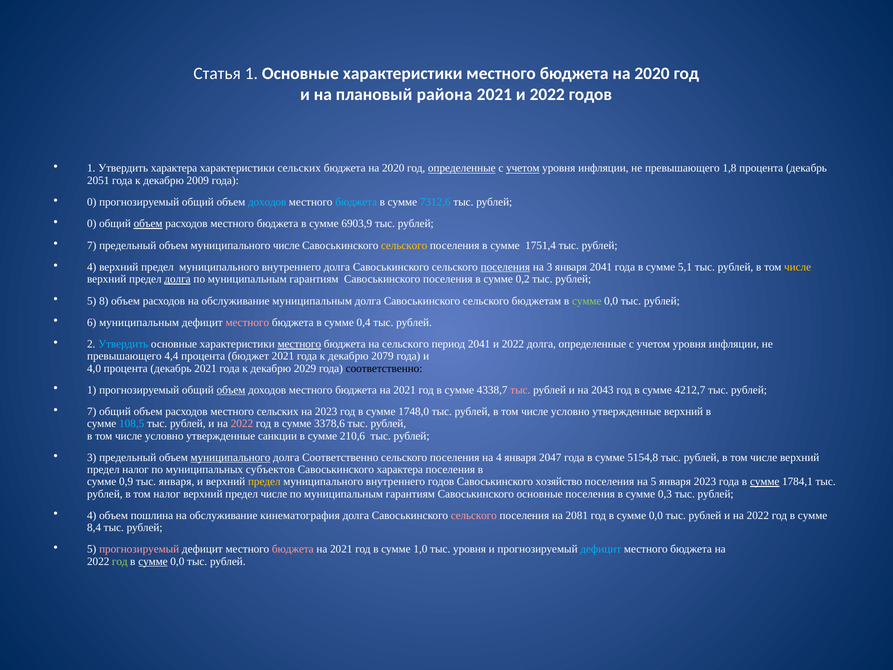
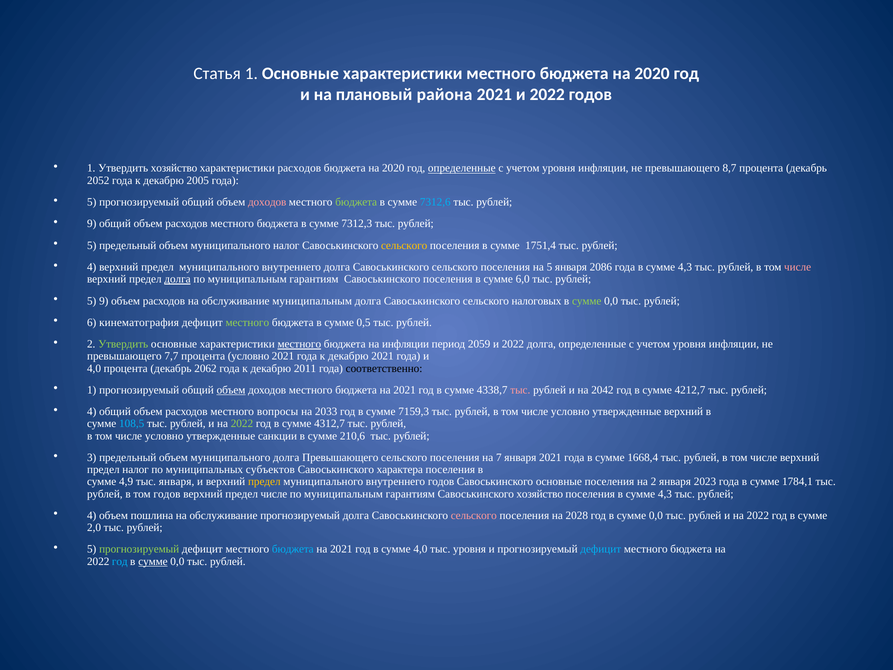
Утвердить характера: характера -> хозяйство
характеристики сельских: сельских -> расходов
учетом at (523, 168) underline: present -> none
1,8: 1,8 -> 8,7
2051: 2051 -> 2052
2009: 2009 -> 2005
0 at (92, 202): 0 -> 5
доходов at (267, 202) colour: light blue -> pink
бюджета at (356, 202) colour: light blue -> light green
0 at (92, 224): 0 -> 9
объем at (148, 224) underline: present -> none
6903,9: 6903,9 -> 7312,3
7 at (92, 245): 7 -> 5
муниципального числе: числе -> налог
поселения at (505, 267) underline: present -> none
на 3: 3 -> 5
января 2041: 2041 -> 2086
года в сумме 5,1: 5,1 -> 4,3
числе at (798, 267) colour: yellow -> pink
0,2: 0,2 -> 6,0
5 8: 8 -> 9
бюджетам: бюджетам -> налоговых
6 муниципальным: муниципальным -> кинематография
местного at (247, 322) colour: pink -> light green
0,4: 0,4 -> 0,5
Утвердить at (123, 344) colour: light blue -> light green
на сельского: сельского -> инфляции
период 2041: 2041 -> 2059
4,4: 4,4 -> 7,7
процента бюджет: бюджет -> условно
декабрю 2079: 2079 -> 2021
декабрь 2021: 2021 -> 2062
2029: 2029 -> 2011
2043: 2043 -> 2042
7 at (92, 412): 7 -> 4
местного сельских: сельских -> вопросы
на 2023: 2023 -> 2033
1748,0: 1748,0 -> 7159,3
2022 at (242, 424) colour: pink -> light green
3378,6: 3378,6 -> 4312,7
муниципального at (230, 457) underline: present -> none
долга Соответственно: Соответственно -> Превышающего
на 4: 4 -> 7
января 2047: 2047 -> 2021
5154,8: 5154,8 -> 1668,4
0,9: 0,9 -> 4,9
Савоськинского хозяйство: хозяйство -> основные
на 5: 5 -> 2
сумме at (765, 482) underline: present -> none
том налог: налог -> годов
Савоськинского основные: основные -> хозяйство
поселения в сумме 0,3: 0,3 -> 4,3
обслуживание кинематография: кинематография -> прогнозируемый
2081: 2081 -> 2028
8,4: 8,4 -> 2,0
прогнозируемый at (139, 549) colour: pink -> light green
бюджета at (293, 549) colour: pink -> light blue
сумме 1,0: 1,0 -> 4,0
год at (120, 561) colour: light green -> light blue
